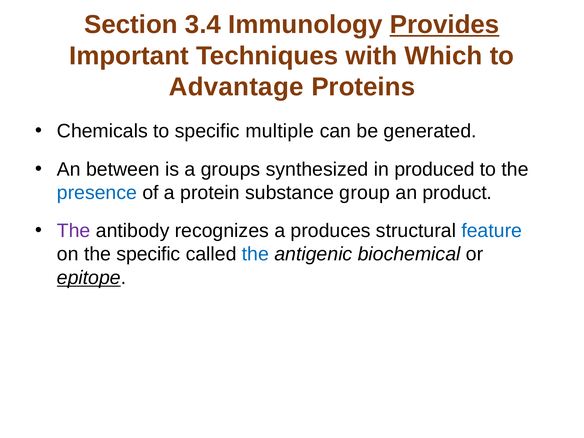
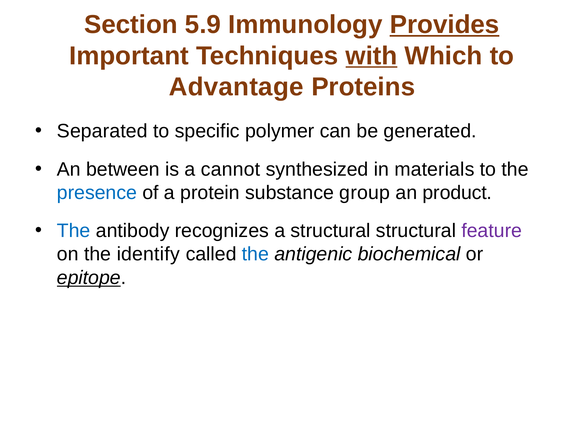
3.4: 3.4 -> 5.9
with underline: none -> present
Chemicals: Chemicals -> Separated
multiple: multiple -> polymer
groups: groups -> cannot
produced: produced -> materials
The at (74, 231) colour: purple -> blue
a produces: produces -> structural
feature colour: blue -> purple
the specific: specific -> identify
